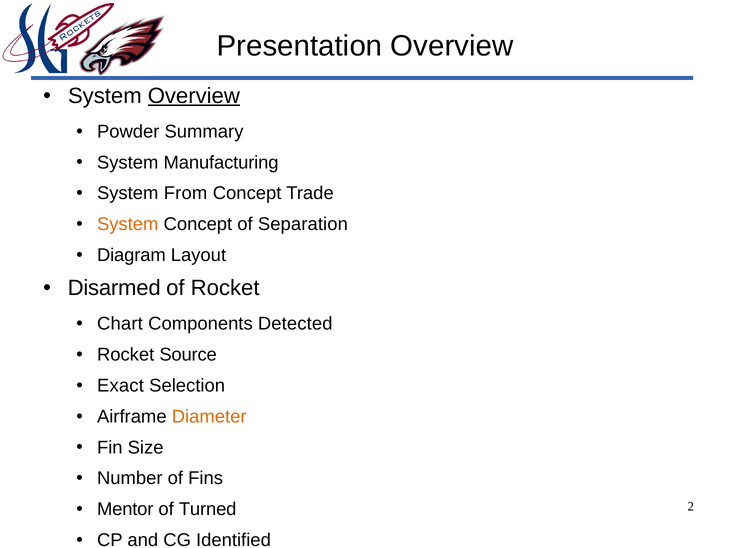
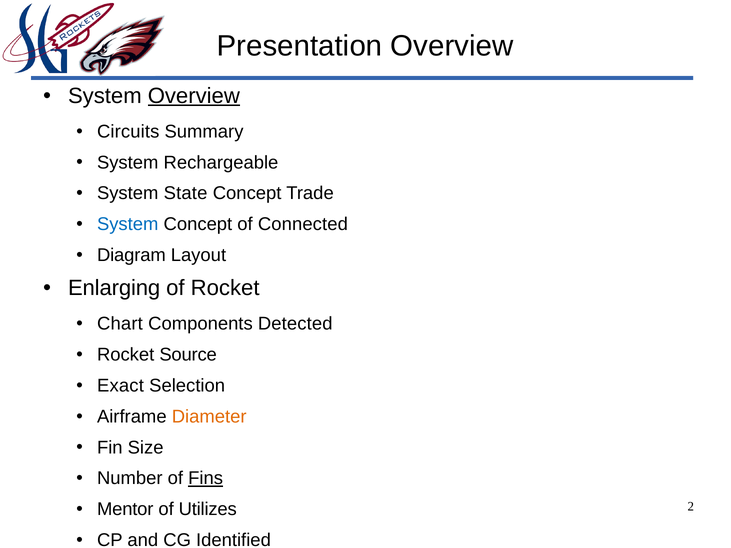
Powder: Powder -> Circuits
Manufacturing: Manufacturing -> Rechargeable
From: From -> State
System at (128, 224) colour: orange -> blue
Separation: Separation -> Connected
Disarmed: Disarmed -> Enlarging
Fins underline: none -> present
Turned: Turned -> Utilizes
